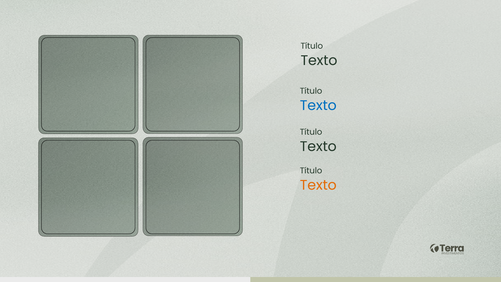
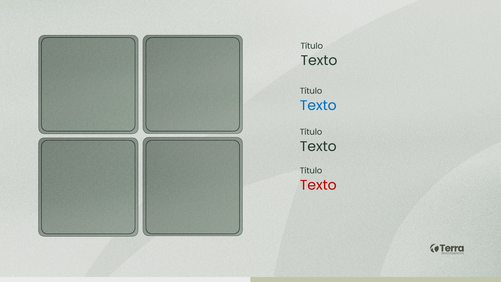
Texto at (318, 185) colour: orange -> red
